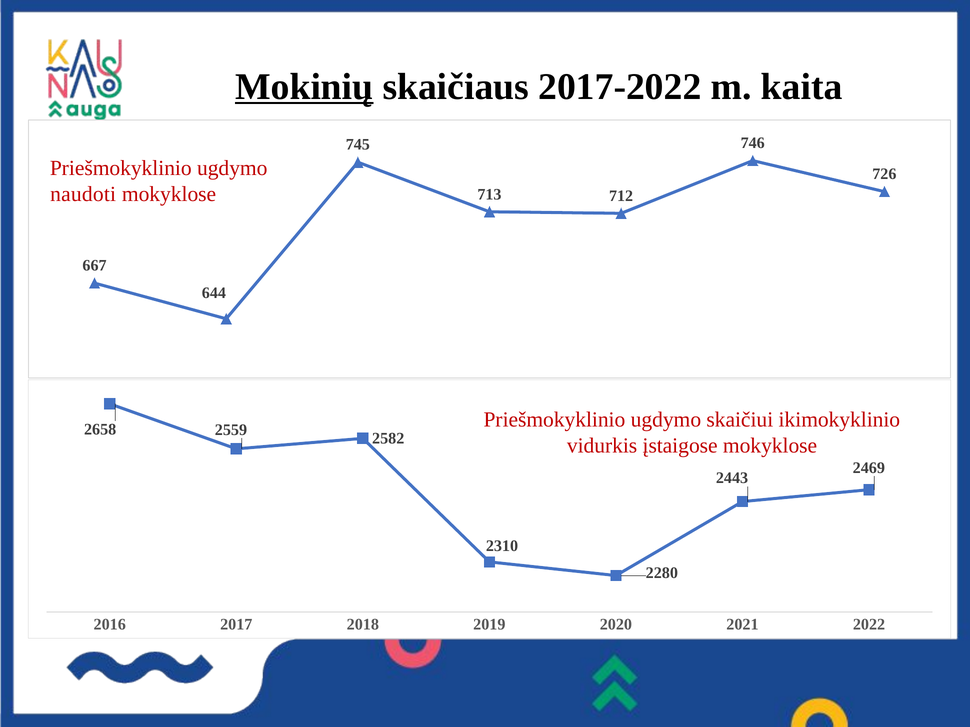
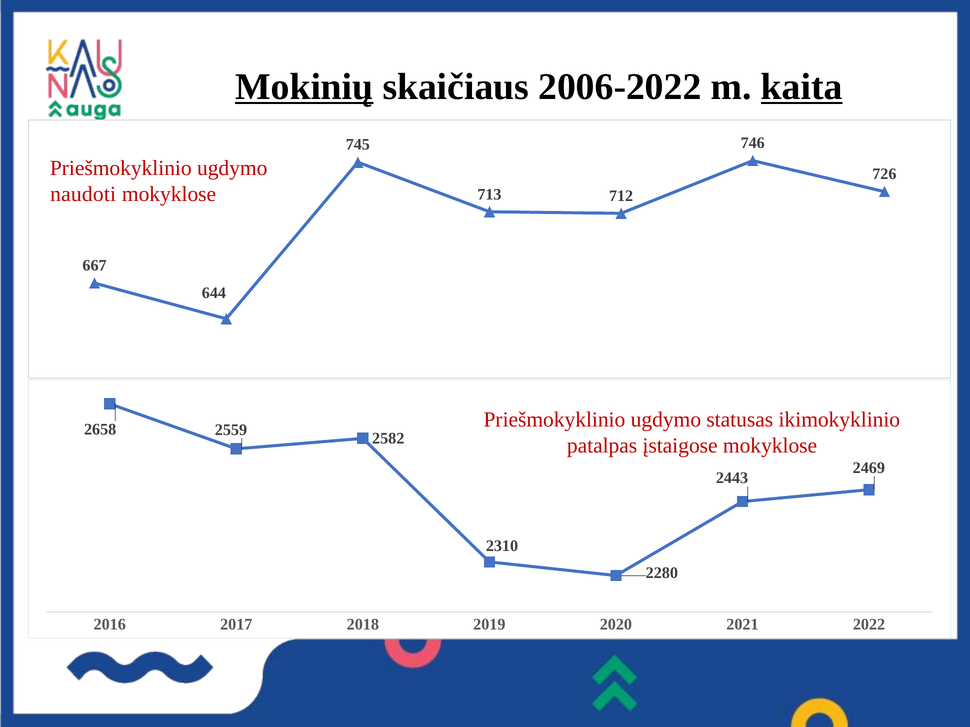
2017-2022: 2017-2022 -> 2006-2022
kaita underline: none -> present
skaičiui: skaičiui -> statusas
vidurkis: vidurkis -> patalpas
